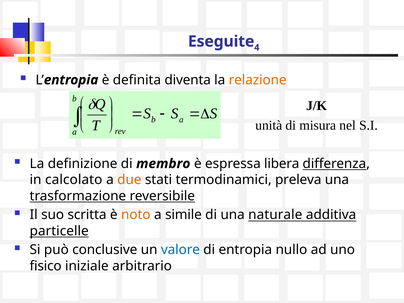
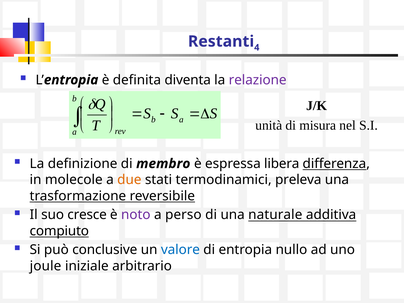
Eseguite: Eseguite -> Restanti
relazione colour: orange -> purple
calcolato: calcolato -> molecole
scritta: scritta -> cresce
noto colour: orange -> purple
simile: simile -> perso
particelle: particelle -> compiuto
fisico: fisico -> joule
